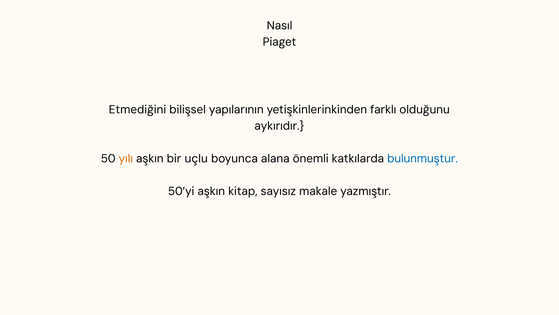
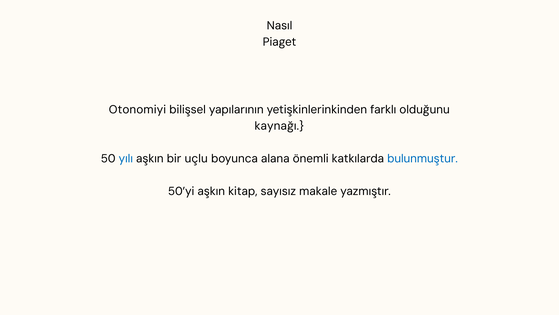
Etmediğini: Etmediğini -> Otonomiyi
aykırıdır: aykırıdır -> kaynağı
yılı colour: orange -> blue
